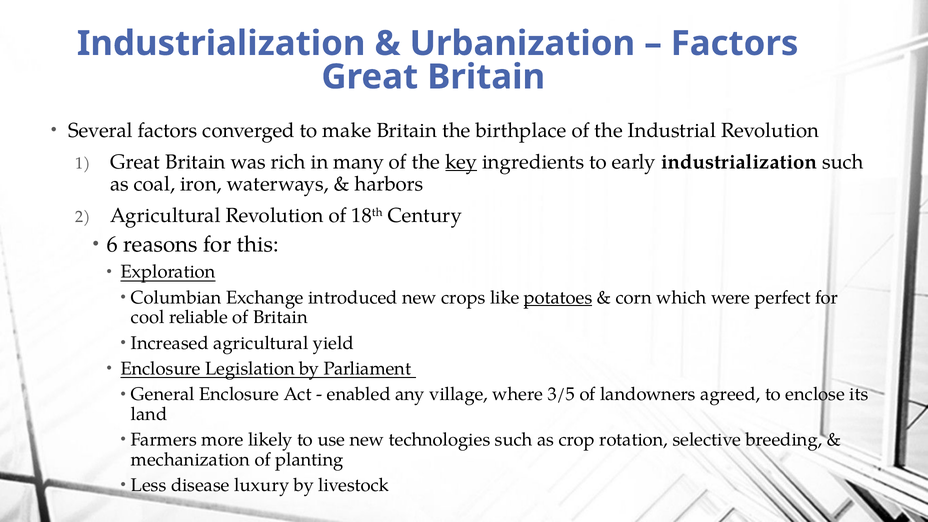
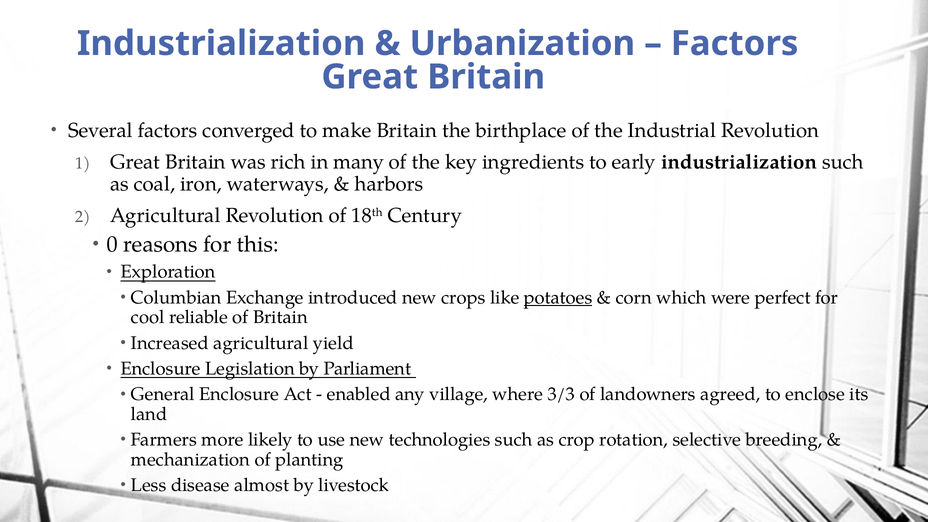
key underline: present -> none
6: 6 -> 0
3/5: 3/5 -> 3/3
luxury: luxury -> almost
